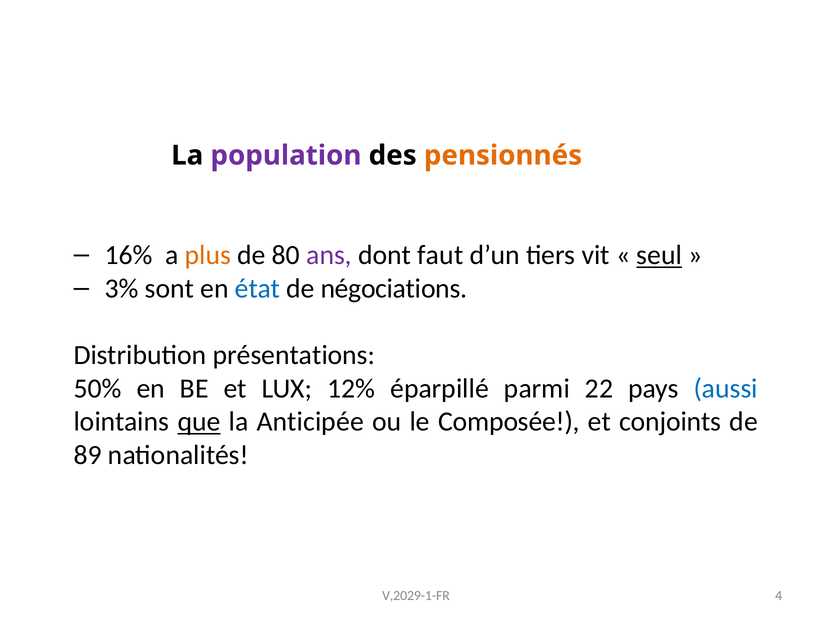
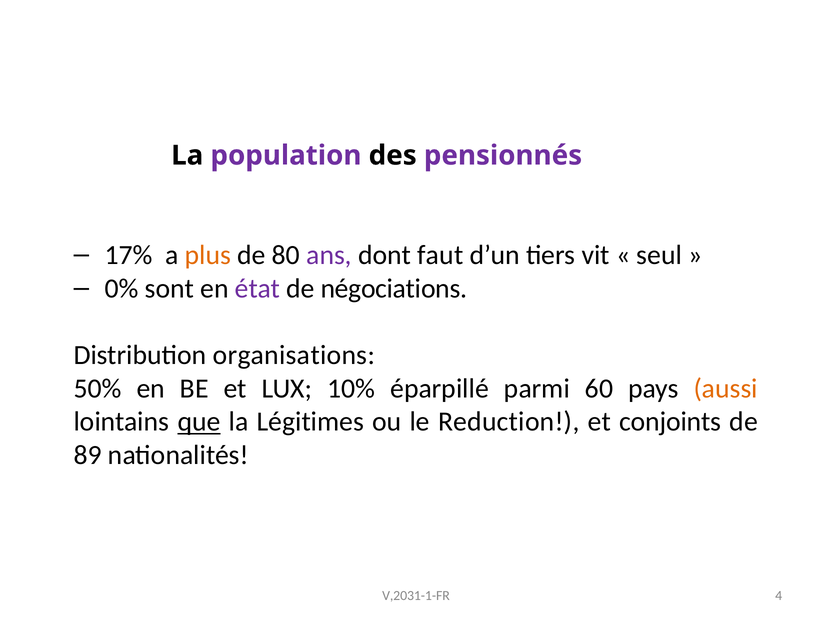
pensionnés colour: orange -> purple
16%: 16% -> 17%
seul underline: present -> none
3%: 3% -> 0%
état colour: blue -> purple
présentations: présentations -> organisations
12%: 12% -> 10%
22: 22 -> 60
aussi colour: blue -> orange
Anticipée: Anticipée -> Légitimes
Composée: Composée -> Reduction
V,2029-1-FR: V,2029-1-FR -> V,2031-1-FR
